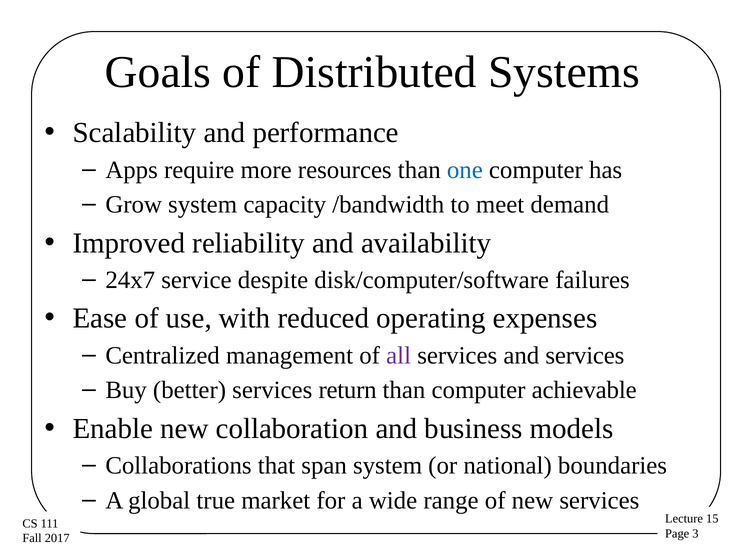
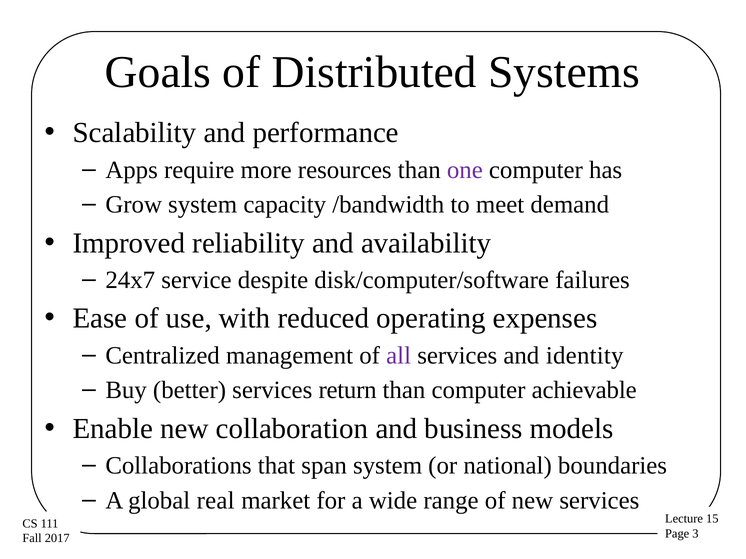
one colour: blue -> purple
and services: services -> identity
true: true -> real
